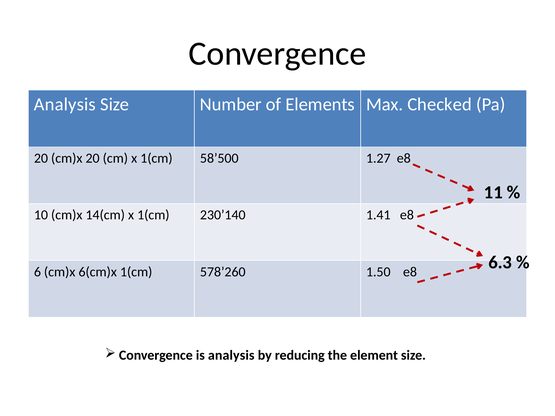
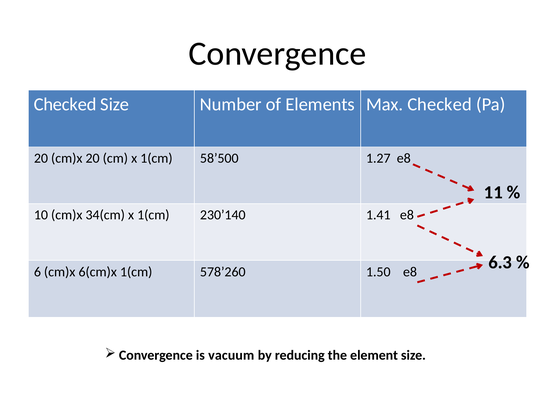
Analysis at (65, 104): Analysis -> Checked
14(cm: 14(cm -> 34(cm
is analysis: analysis -> vacuum
